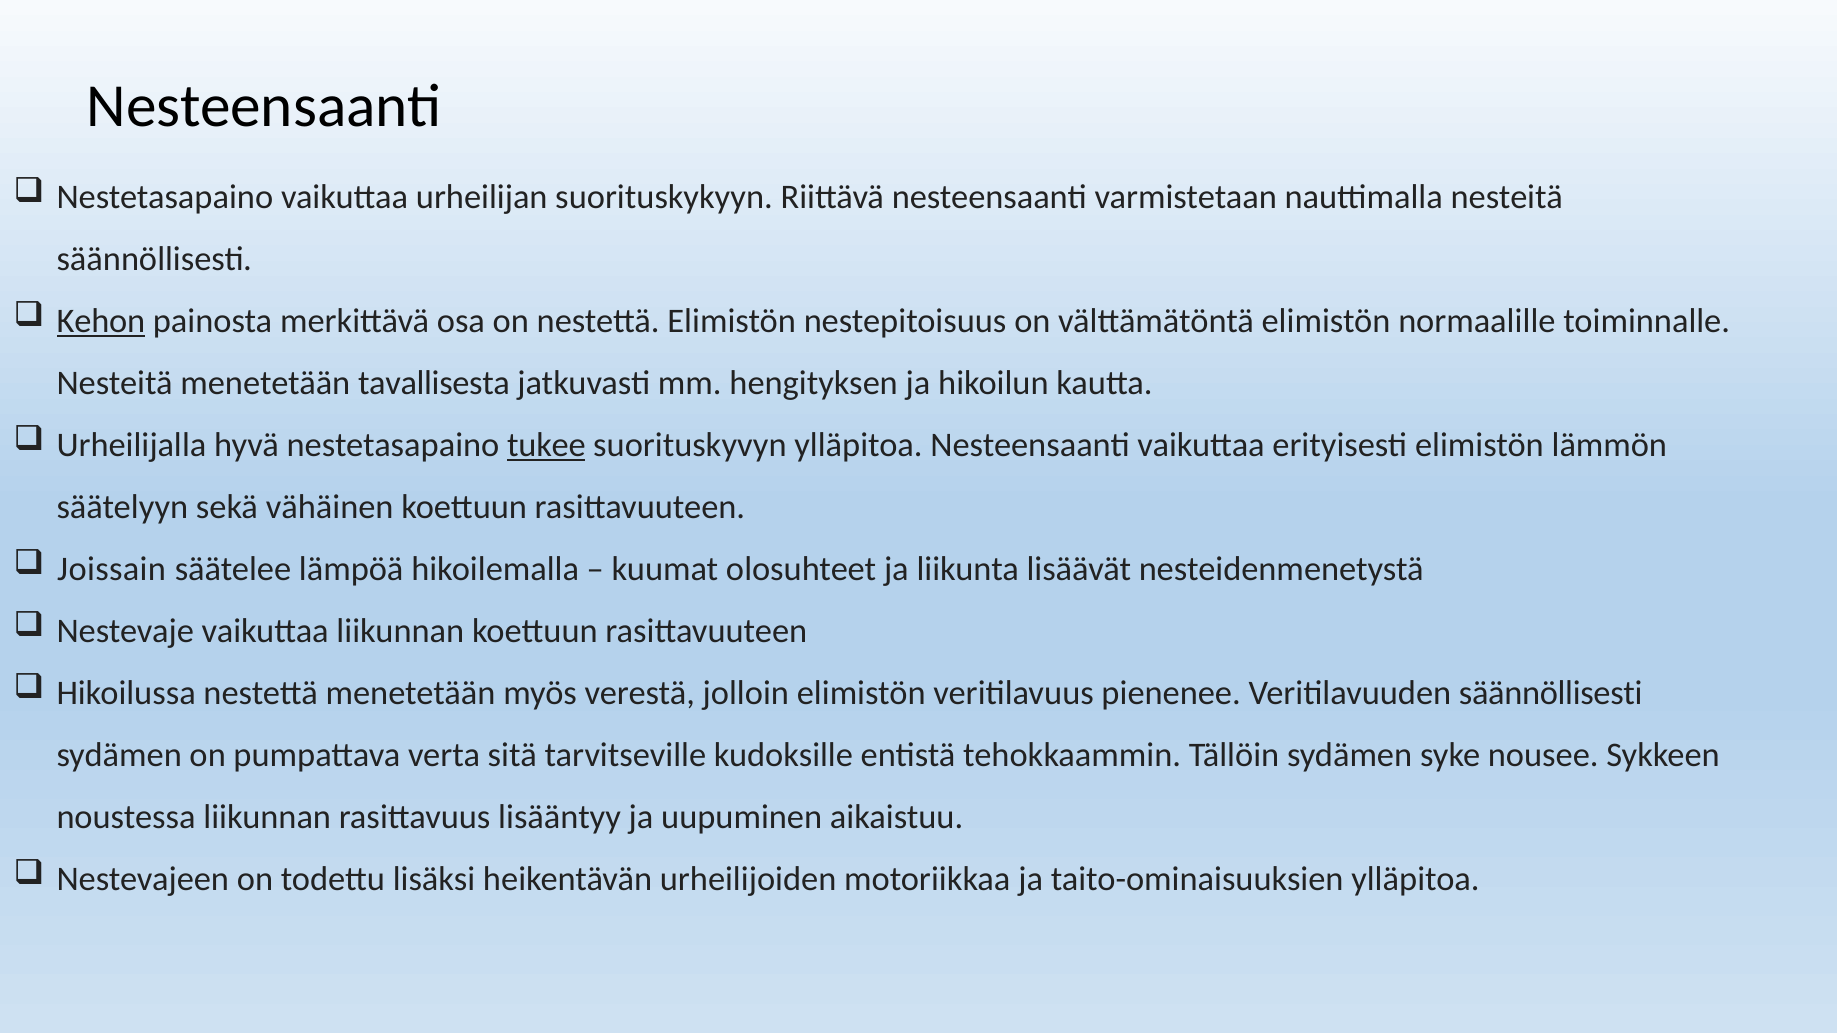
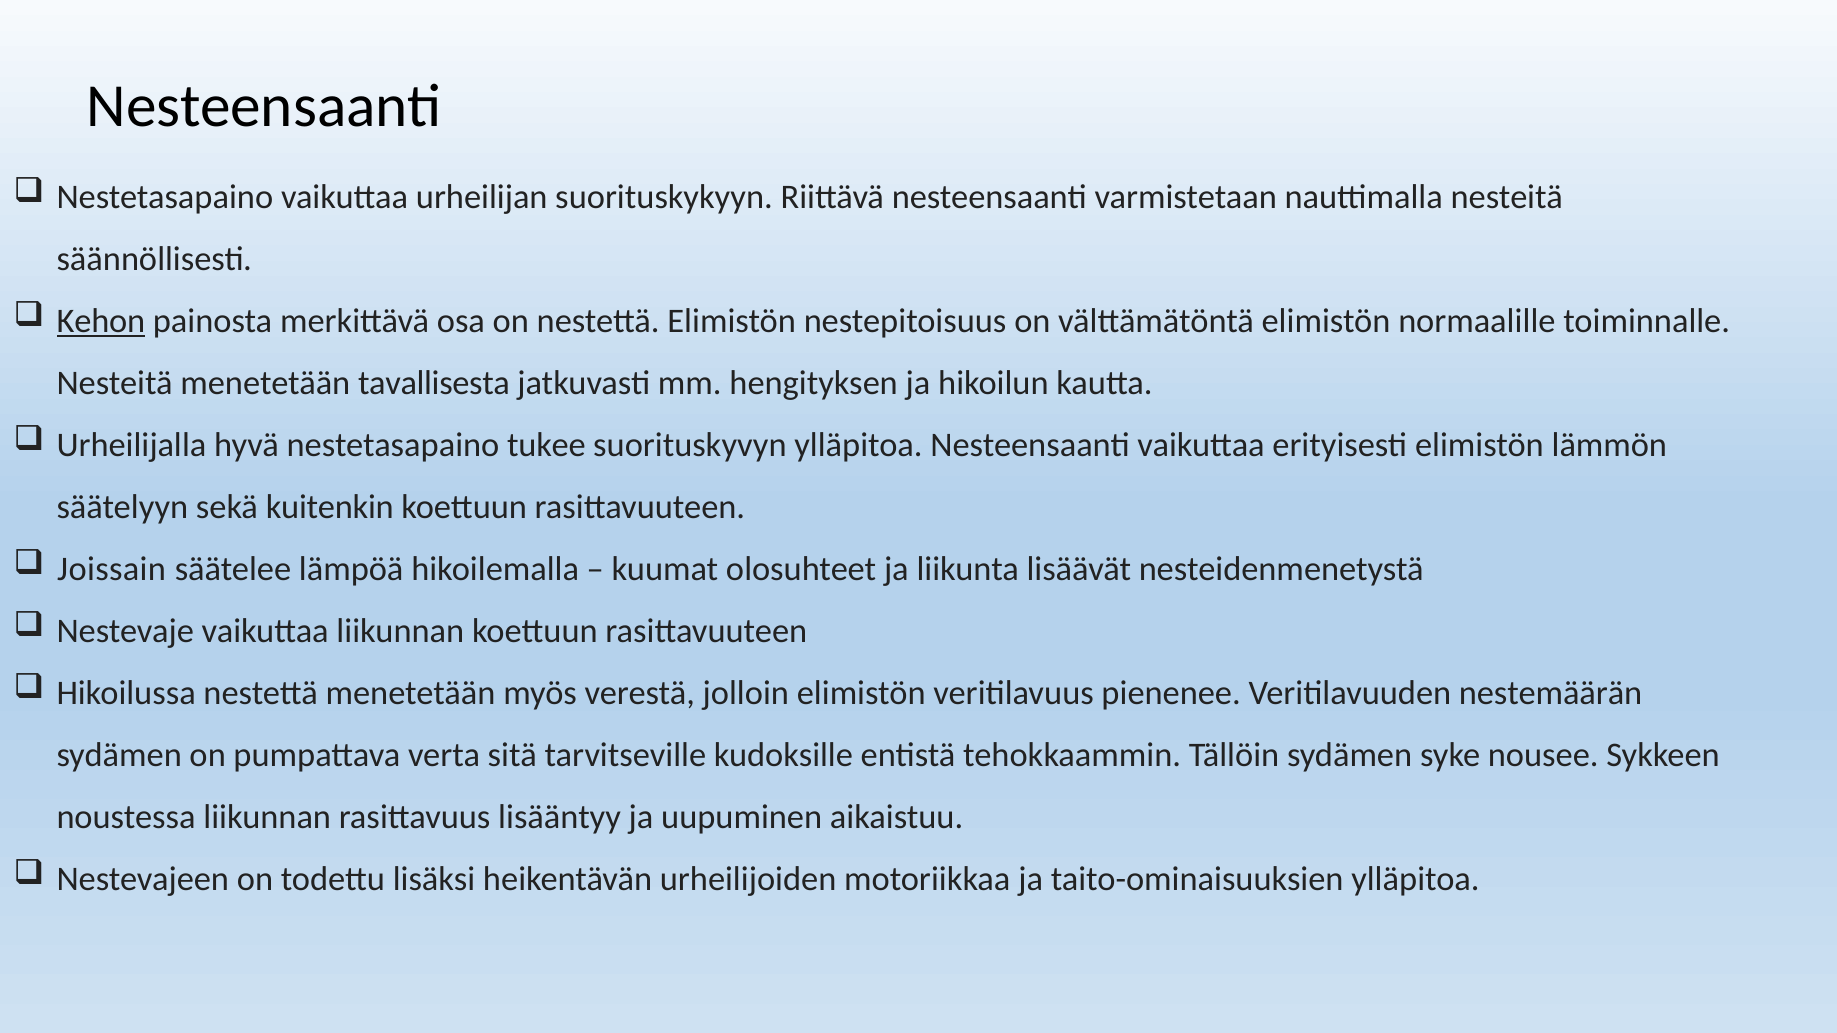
tukee underline: present -> none
vähäinen: vähäinen -> kuitenkin
Veritilavuuden säännöllisesti: säännöllisesti -> nestemäärän
